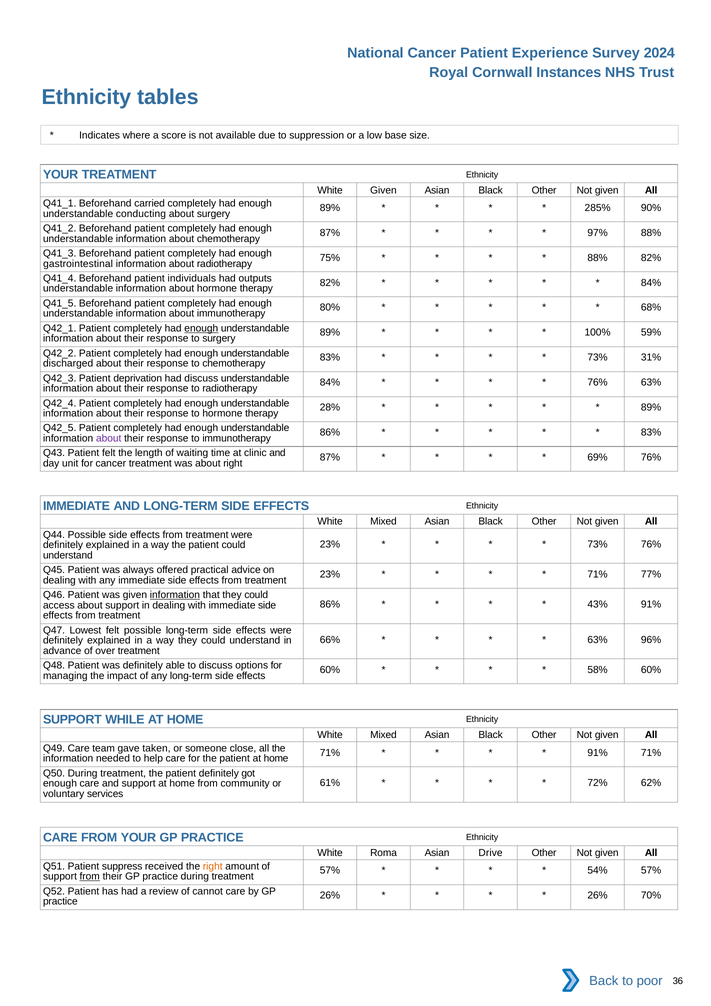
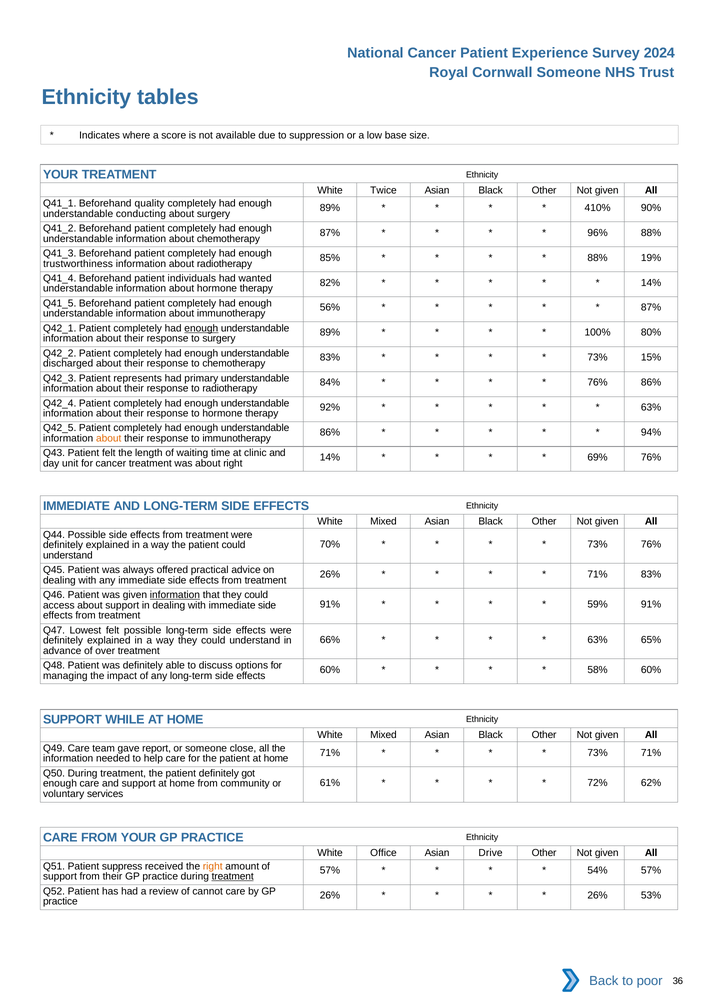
Cornwall Instances: Instances -> Someone
White Given: Given -> Twice
carried: carried -> quality
285%: 285% -> 410%
97%: 97% -> 96%
75%: 75% -> 85%
88% 82%: 82% -> 19%
gastrointestinal: gastrointestinal -> trustworthiness
outputs: outputs -> wanted
84% at (651, 283): 84% -> 14%
80%: 80% -> 56%
68% at (651, 308): 68% -> 87%
59%: 59% -> 80%
31%: 31% -> 15%
deprivation: deprivation -> represents
had discuss: discuss -> primary
76% 63%: 63% -> 86%
28%: 28% -> 92%
89% at (651, 408): 89% -> 63%
83% at (651, 432): 83% -> 94%
about at (109, 438) colour: purple -> orange
87% at (330, 457): 87% -> 14%
23% at (330, 544): 23% -> 70%
23% at (330, 574): 23% -> 26%
71% 77%: 77% -> 83%
86% at (330, 605): 86% -> 91%
43%: 43% -> 59%
96%: 96% -> 65%
taken: taken -> report
91% at (598, 753): 91% -> 73%
Roma: Roma -> Office
from at (90, 877) underline: present -> none
treatment at (233, 877) underline: none -> present
70%: 70% -> 53%
